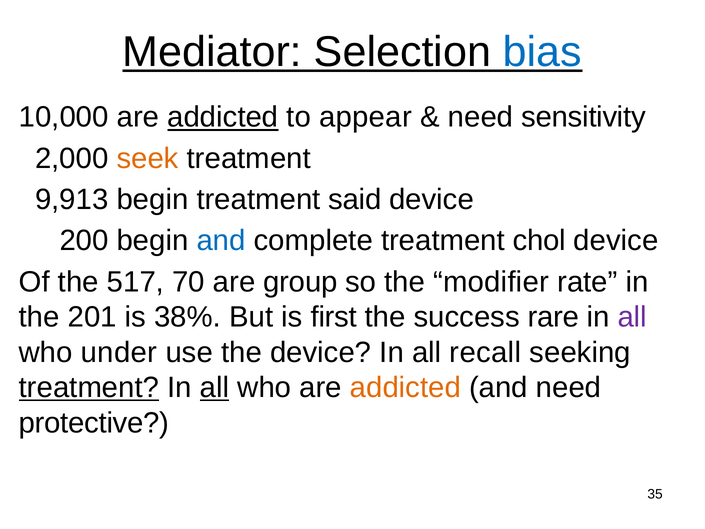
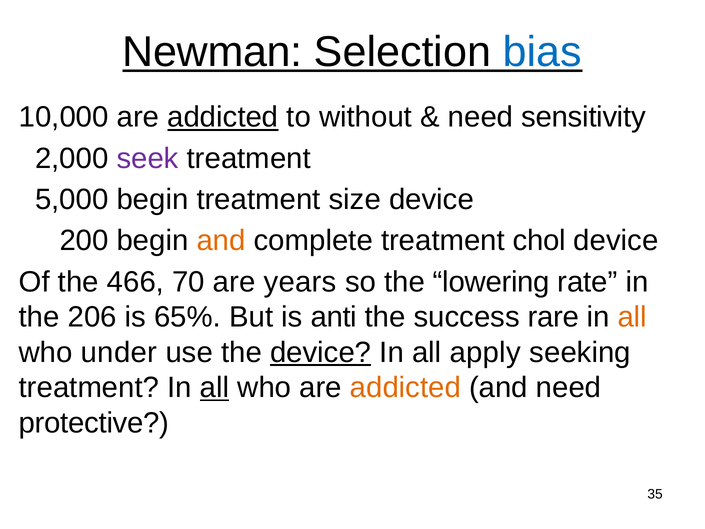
Mediator: Mediator -> Newman
appear: appear -> without
seek colour: orange -> purple
9,913: 9,913 -> 5,000
said: said -> size
and at (221, 241) colour: blue -> orange
517: 517 -> 466
group: group -> years
modifier: modifier -> lowering
201: 201 -> 206
38%: 38% -> 65%
first: first -> anti
all at (632, 317) colour: purple -> orange
device at (321, 352) underline: none -> present
recall: recall -> apply
treatment at (89, 387) underline: present -> none
